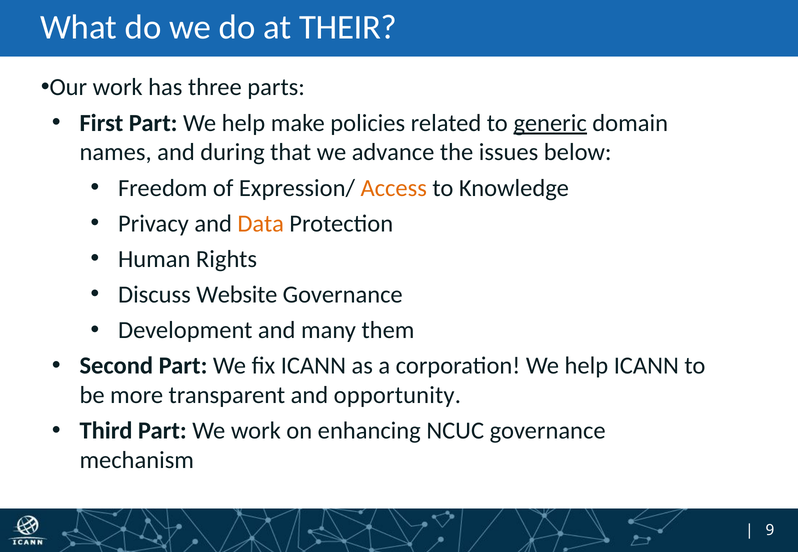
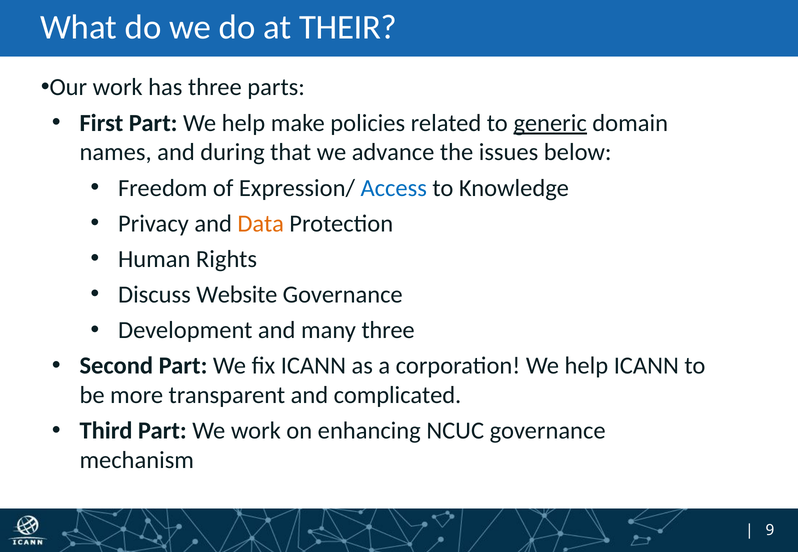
Access colour: orange -> blue
many them: them -> three
opportunity: opportunity -> complicated
